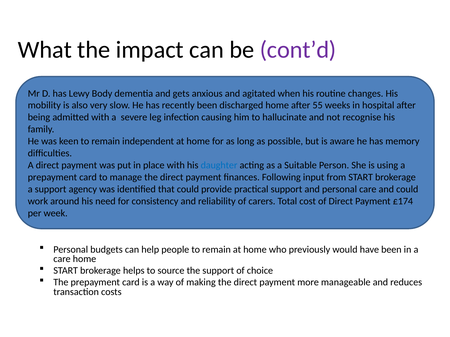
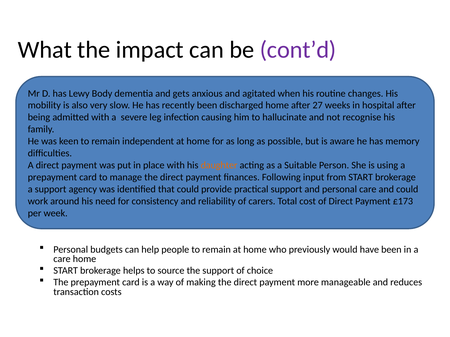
55: 55 -> 27
daughter colour: blue -> orange
£174: £174 -> £173
